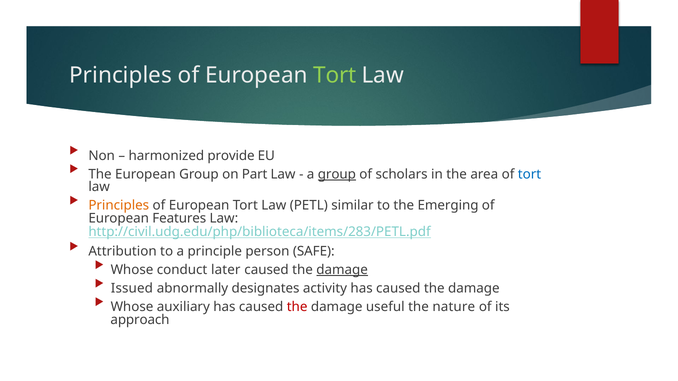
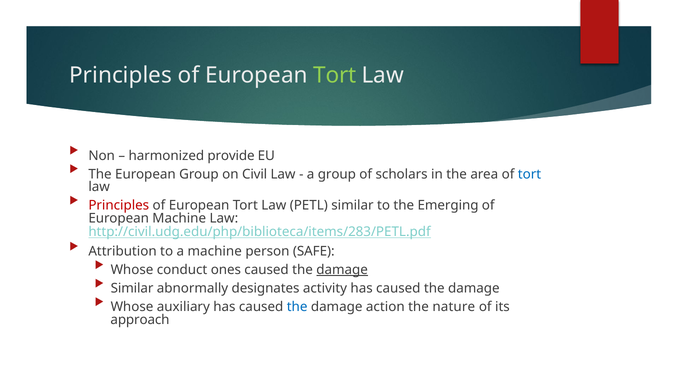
Part: Part -> Civil
group at (337, 174) underline: present -> none
Principles at (119, 206) colour: orange -> red
European Features: Features -> Machine
a principle: principle -> machine
later: later -> ones
Issued at (132, 289): Issued -> Similar
the at (297, 307) colour: red -> blue
useful: useful -> action
